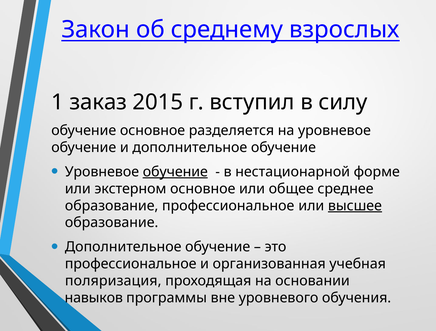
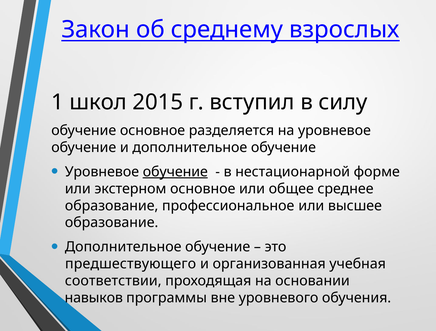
заказ: заказ -> школ
высшее underline: present -> none
профессиональное at (131, 264): профессиональное -> предшествующего
поляризация: поляризация -> соответствии
